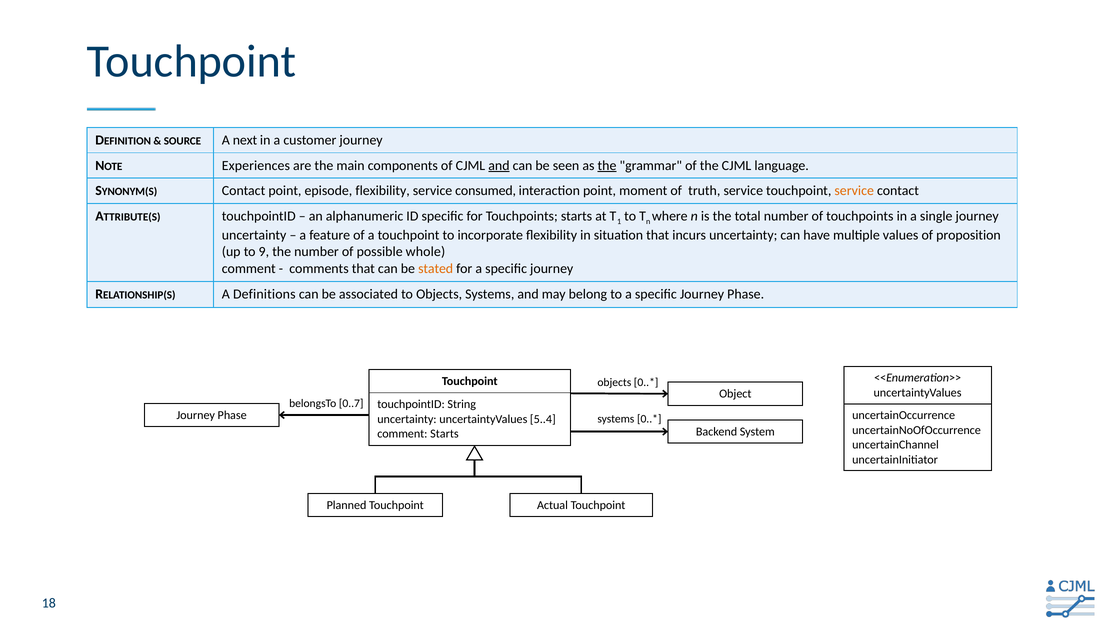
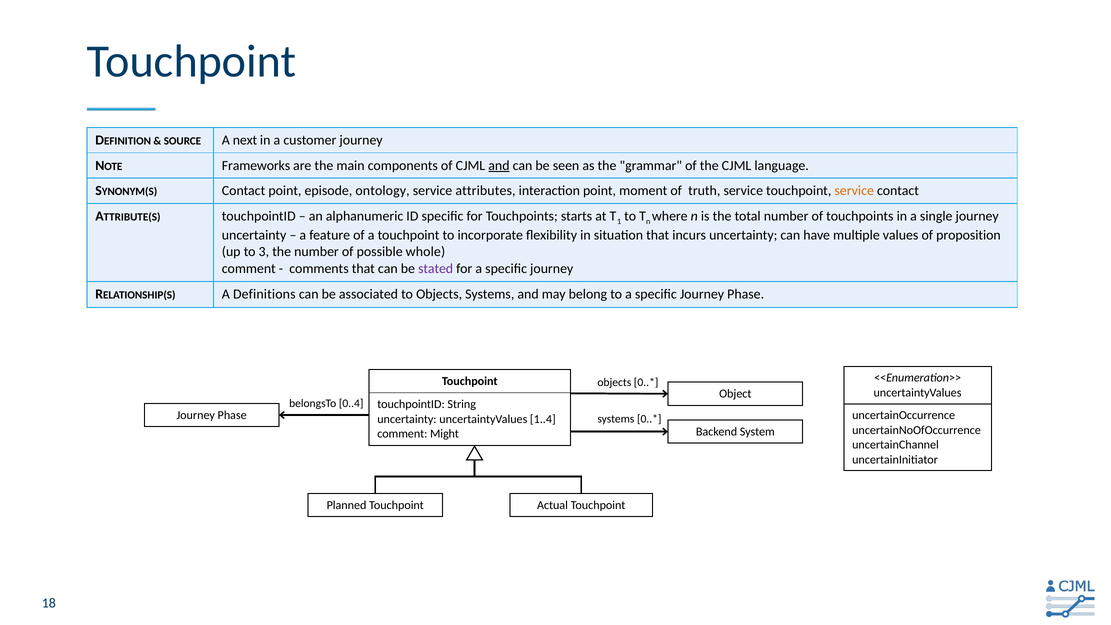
Experiences: Experiences -> Frameworks
the at (607, 166) underline: present -> none
episode flexibility: flexibility -> ontology
consumed: consumed -> attributes
9: 9 -> 3
stated colour: orange -> purple
0..7: 0..7 -> 0..4
5..4: 5..4 -> 1..4
comment Starts: Starts -> Might
